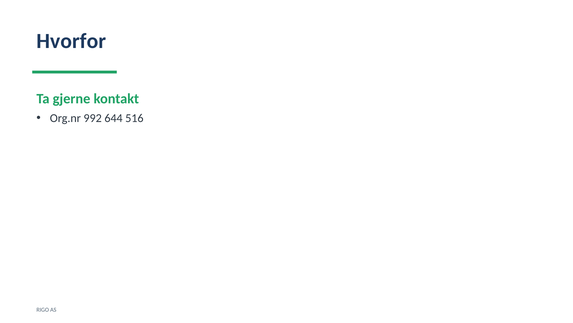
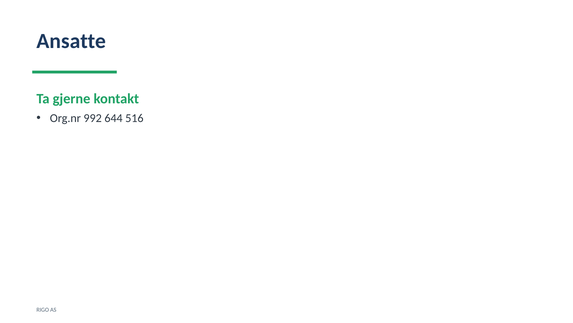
Hvorfor: Hvorfor -> Ansatte
